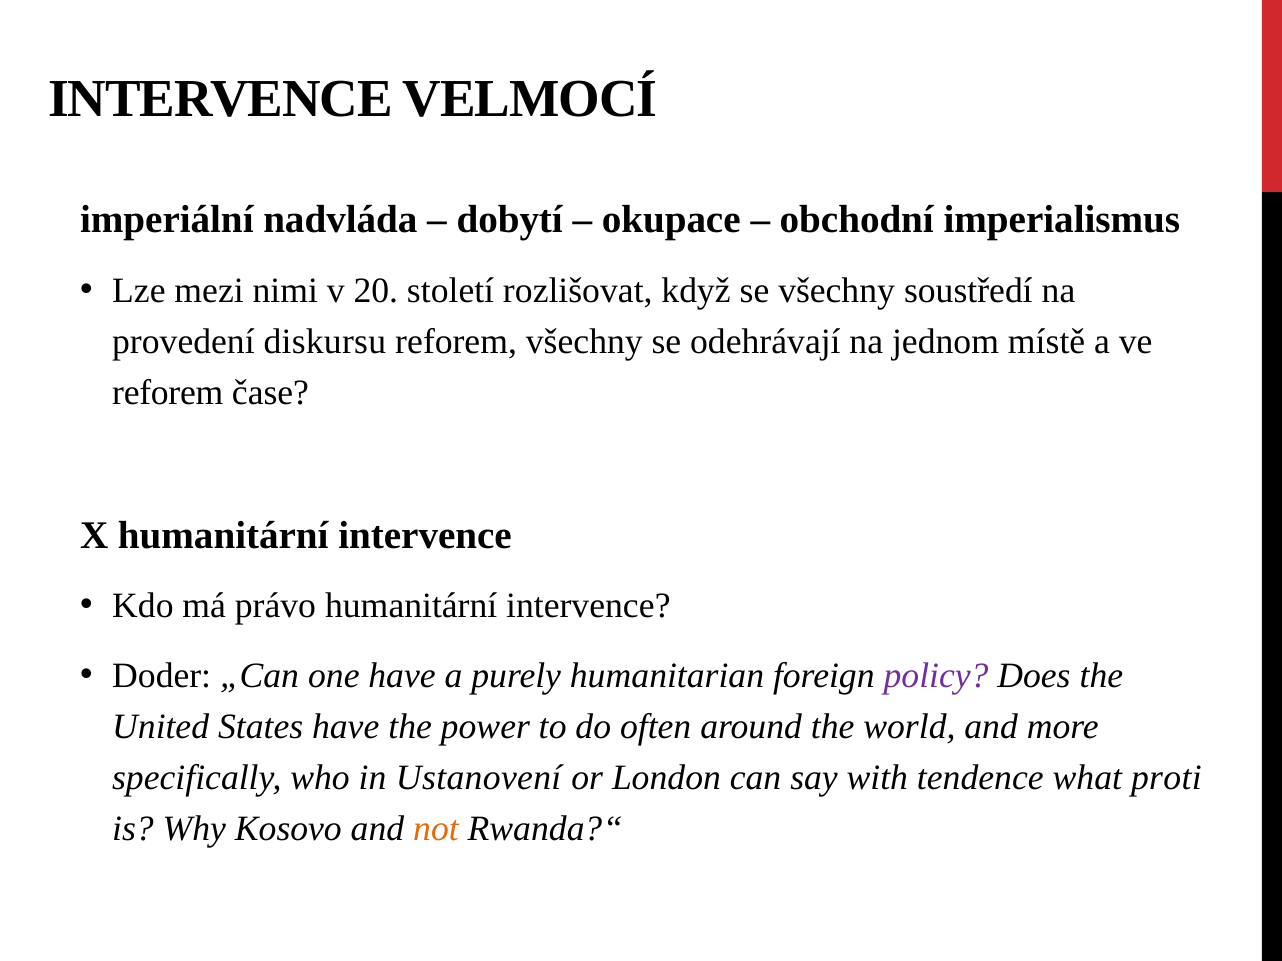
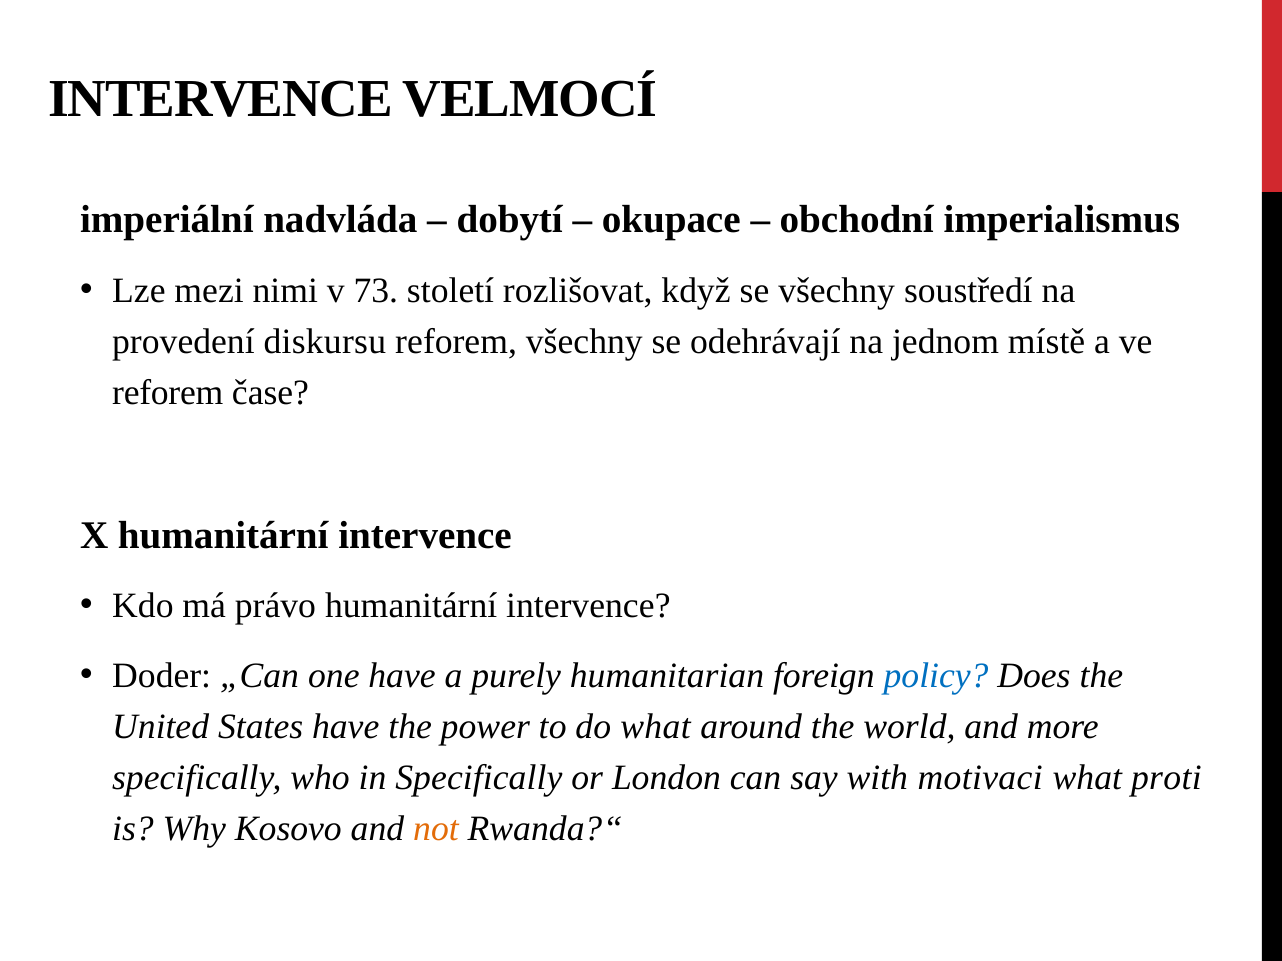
20: 20 -> 73
policy colour: purple -> blue
do often: often -> what
in Ustanovení: Ustanovení -> Specifically
tendence: tendence -> motivaci
